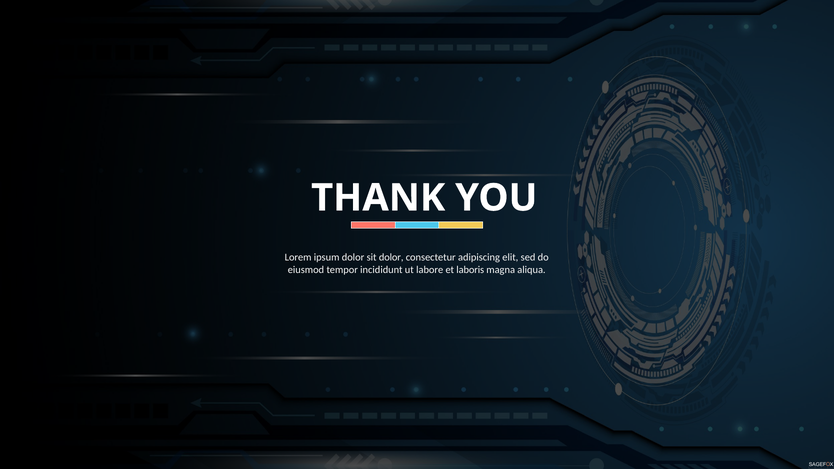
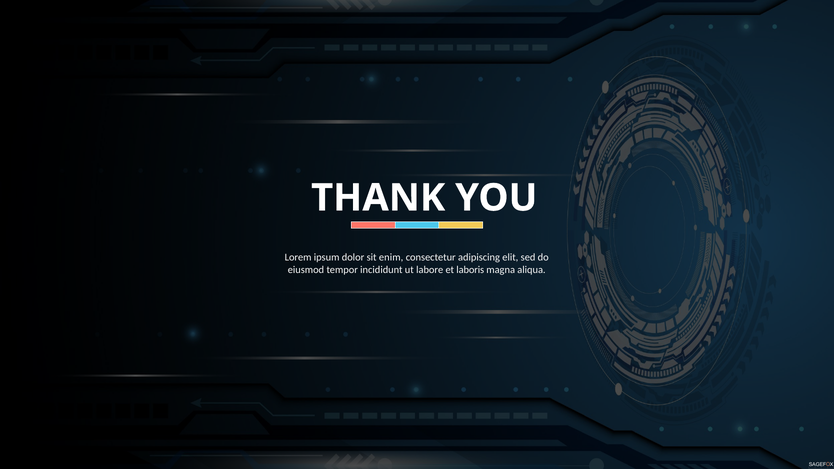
sit dolor: dolor -> enim
